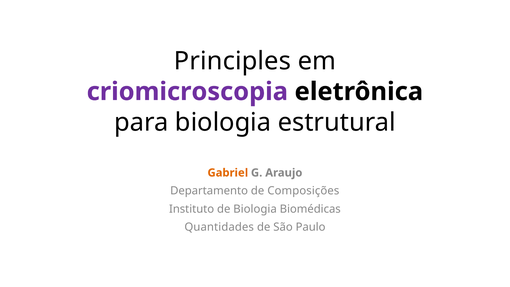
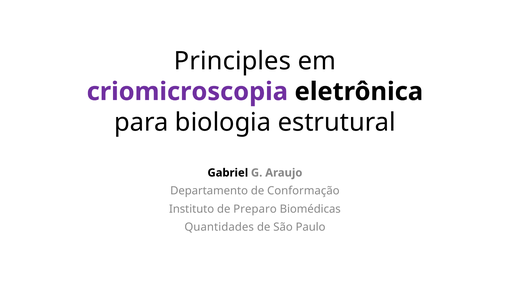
Gabriel colour: orange -> black
Composições: Composições -> Conformação
de Biologia: Biologia -> Preparo
